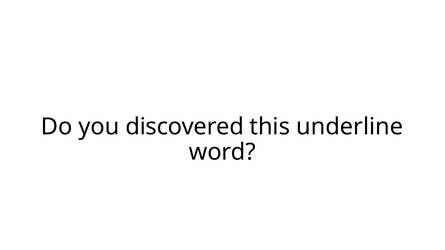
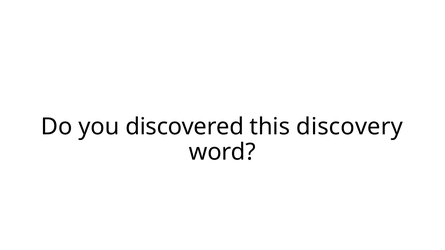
underline: underline -> discovery
